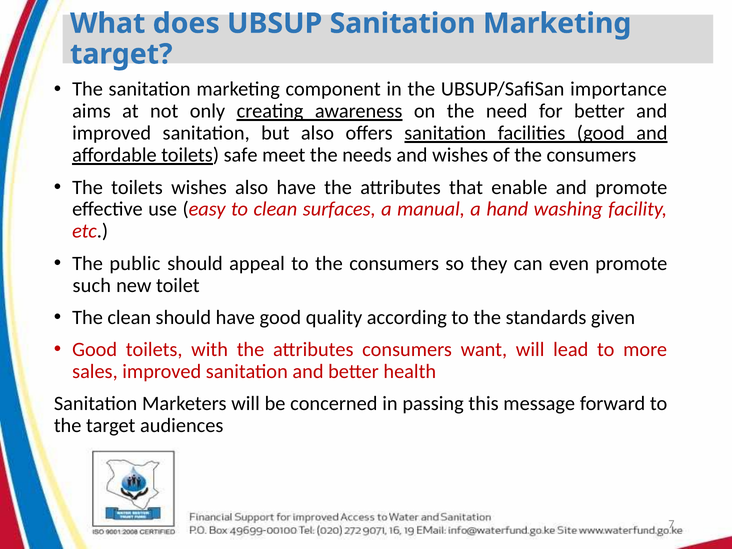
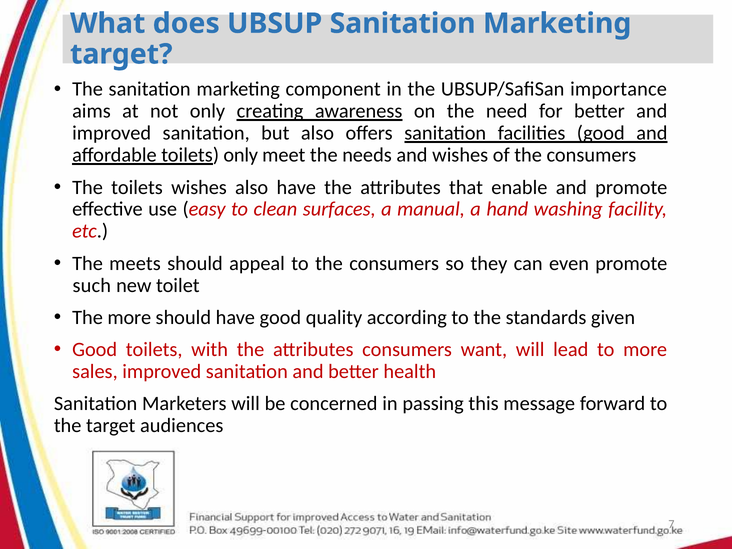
toilets safe: safe -> only
public: public -> meets
The clean: clean -> more
